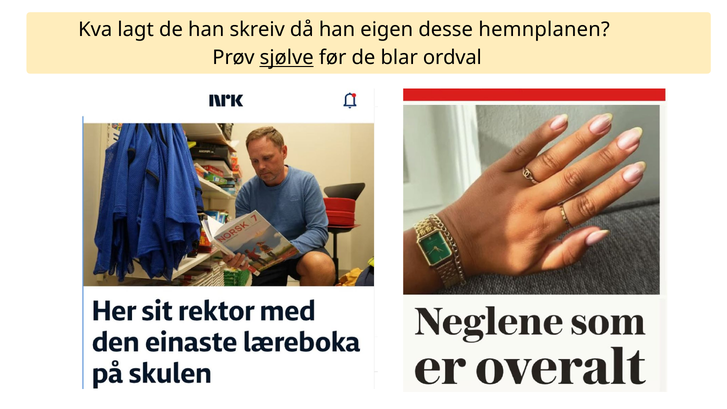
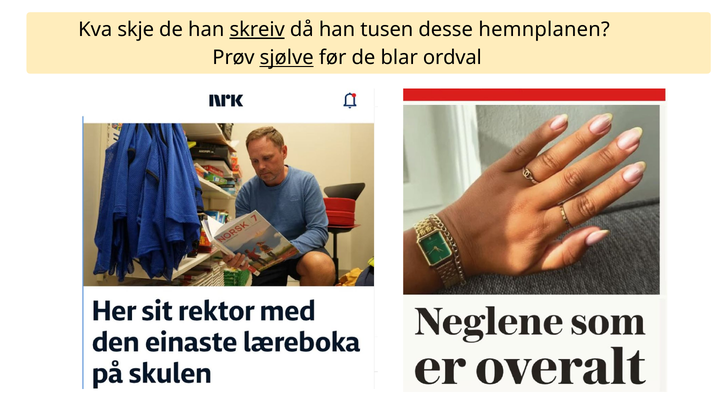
lagt: lagt -> skje
skreiv underline: none -> present
eigen: eigen -> tusen
